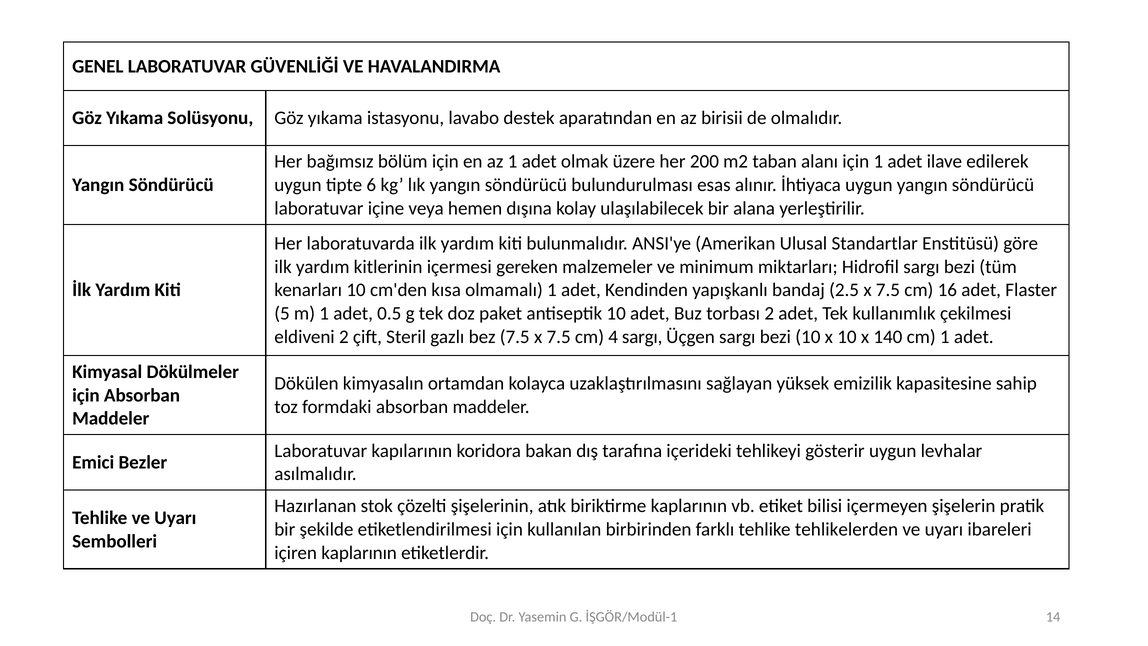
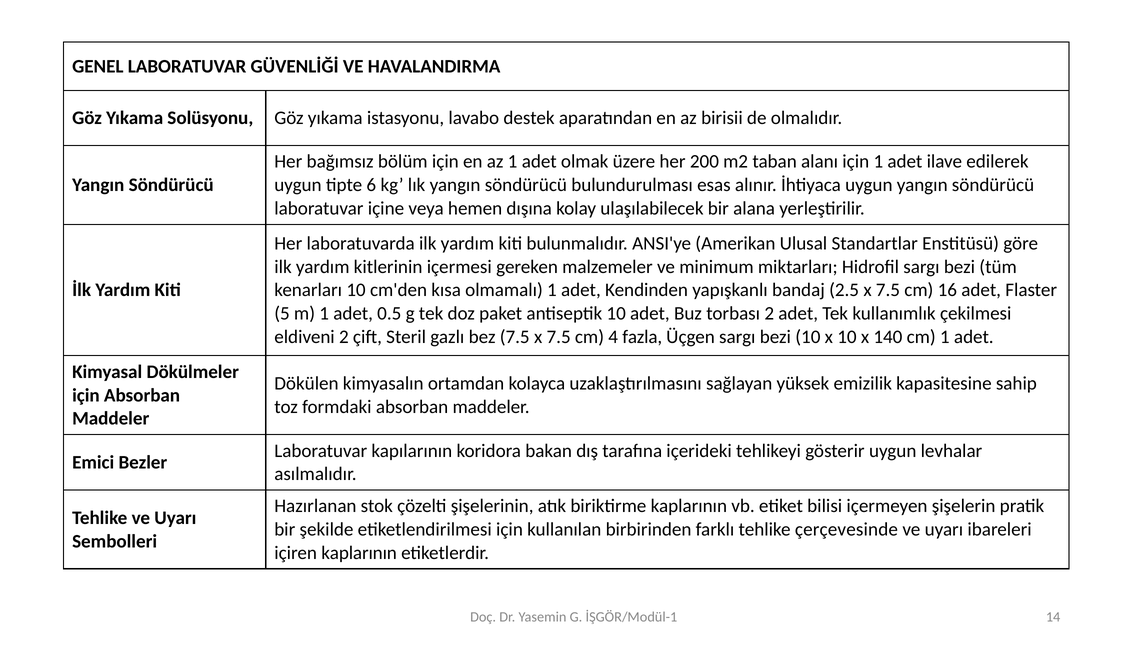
4 sargı: sargı -> fazla
tehlikelerden: tehlikelerden -> çerçevesinde
